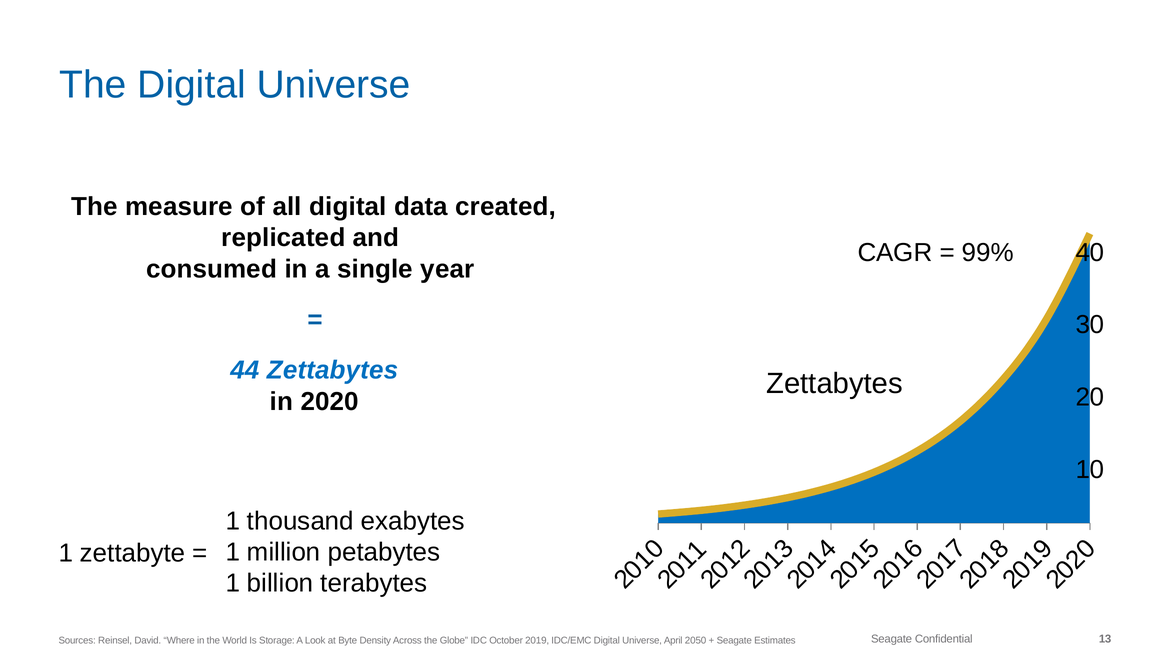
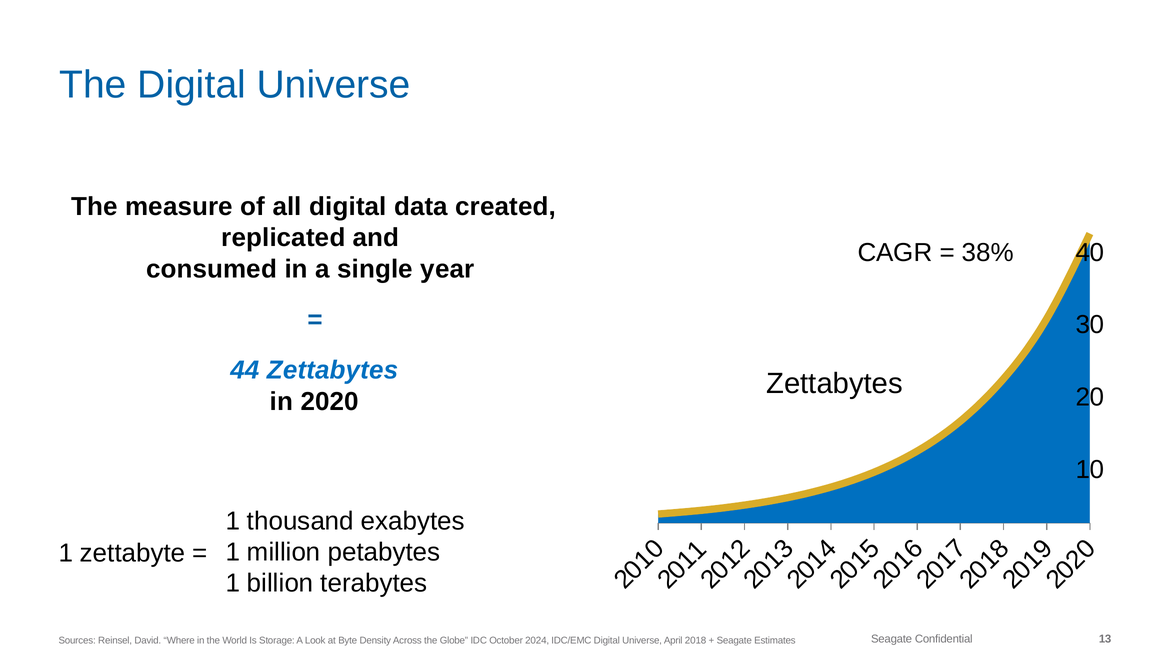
99%: 99% -> 38%
2019: 2019 -> 2024
2050: 2050 -> 2018
